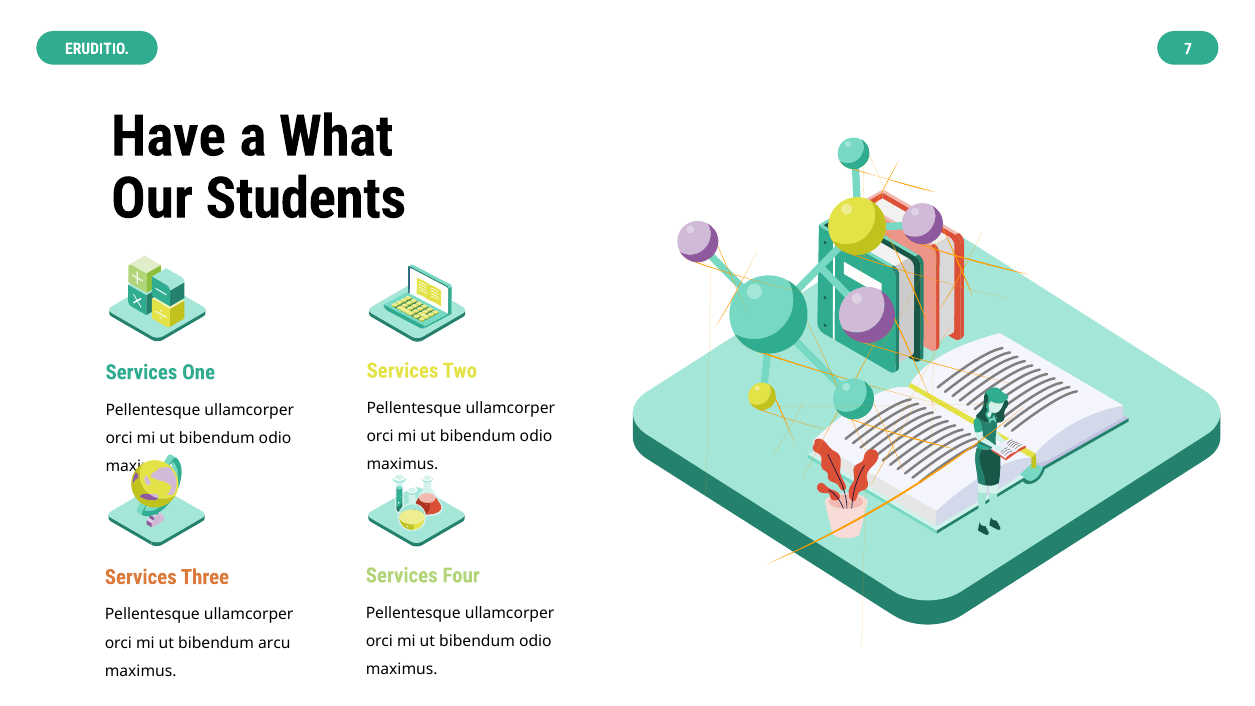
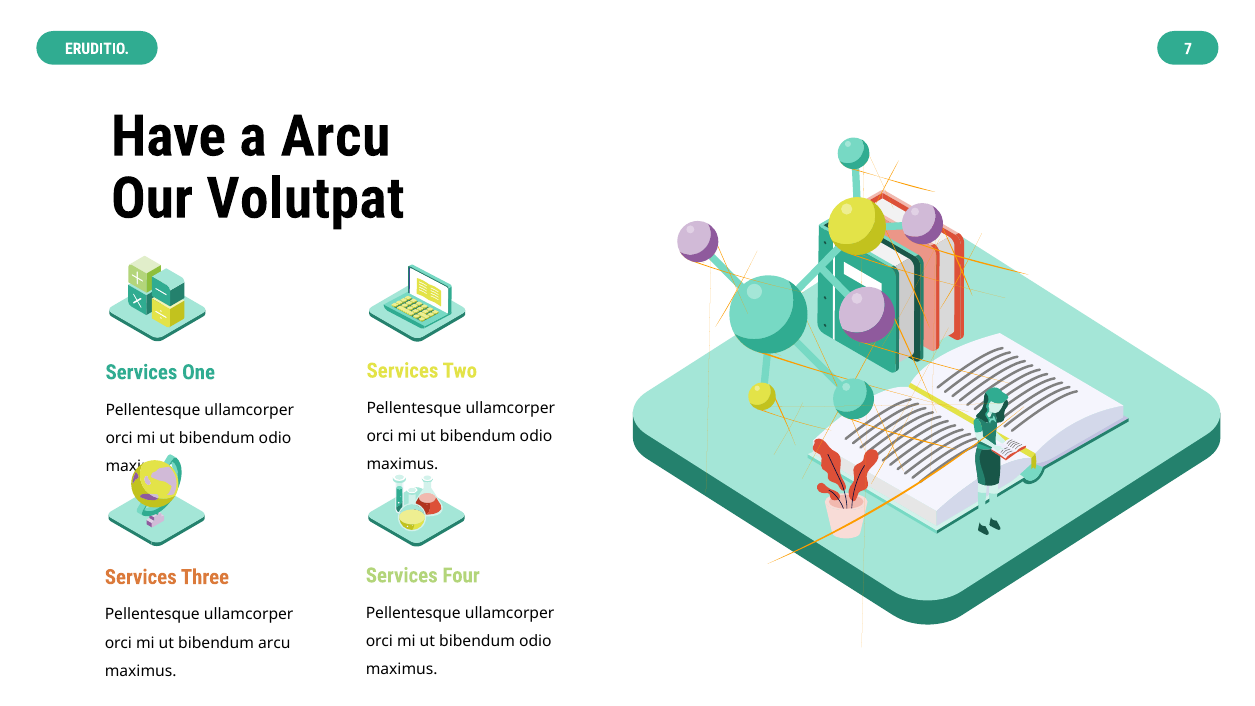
a What: What -> Arcu
Students: Students -> Volutpat
